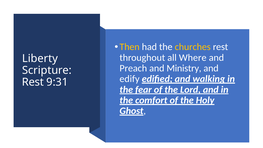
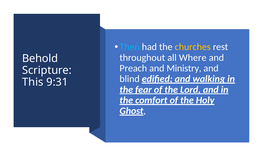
Then colour: yellow -> light blue
Liberty: Liberty -> Behold
edify: edify -> blind
Rest at (33, 82): Rest -> This
